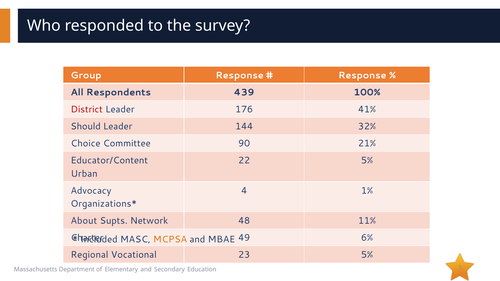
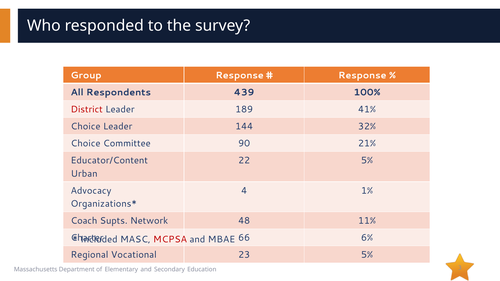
176: 176 -> 189
Should at (86, 127): Should -> Choice
About: About -> Coach
49: 49 -> 66
MCPSA colour: orange -> red
